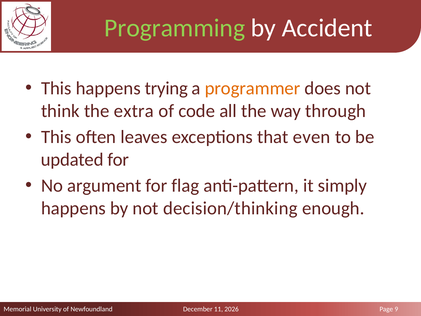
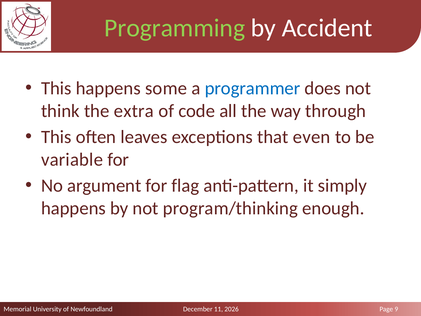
trying: trying -> some
programmer colour: orange -> blue
updated: updated -> variable
decision/thinking: decision/thinking -> program/thinking
